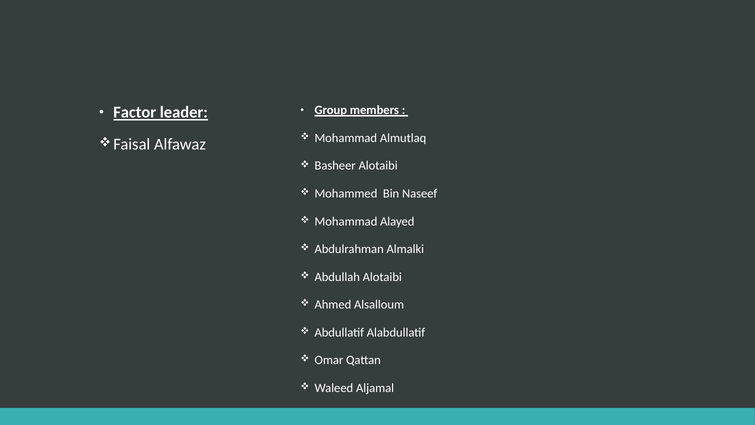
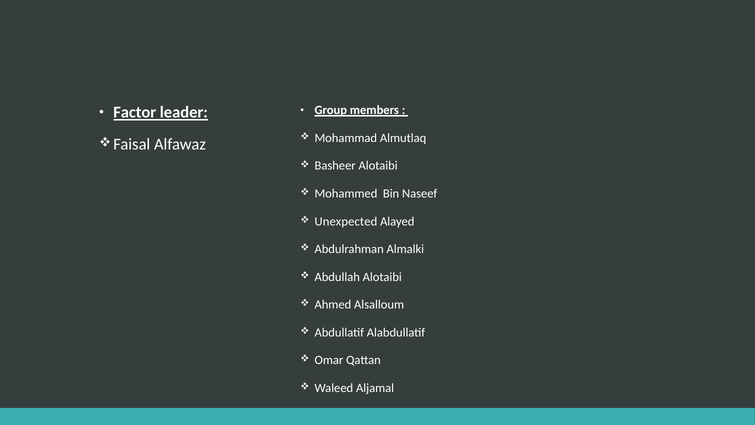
Mohammad at (346, 221): Mohammad -> Unexpected
